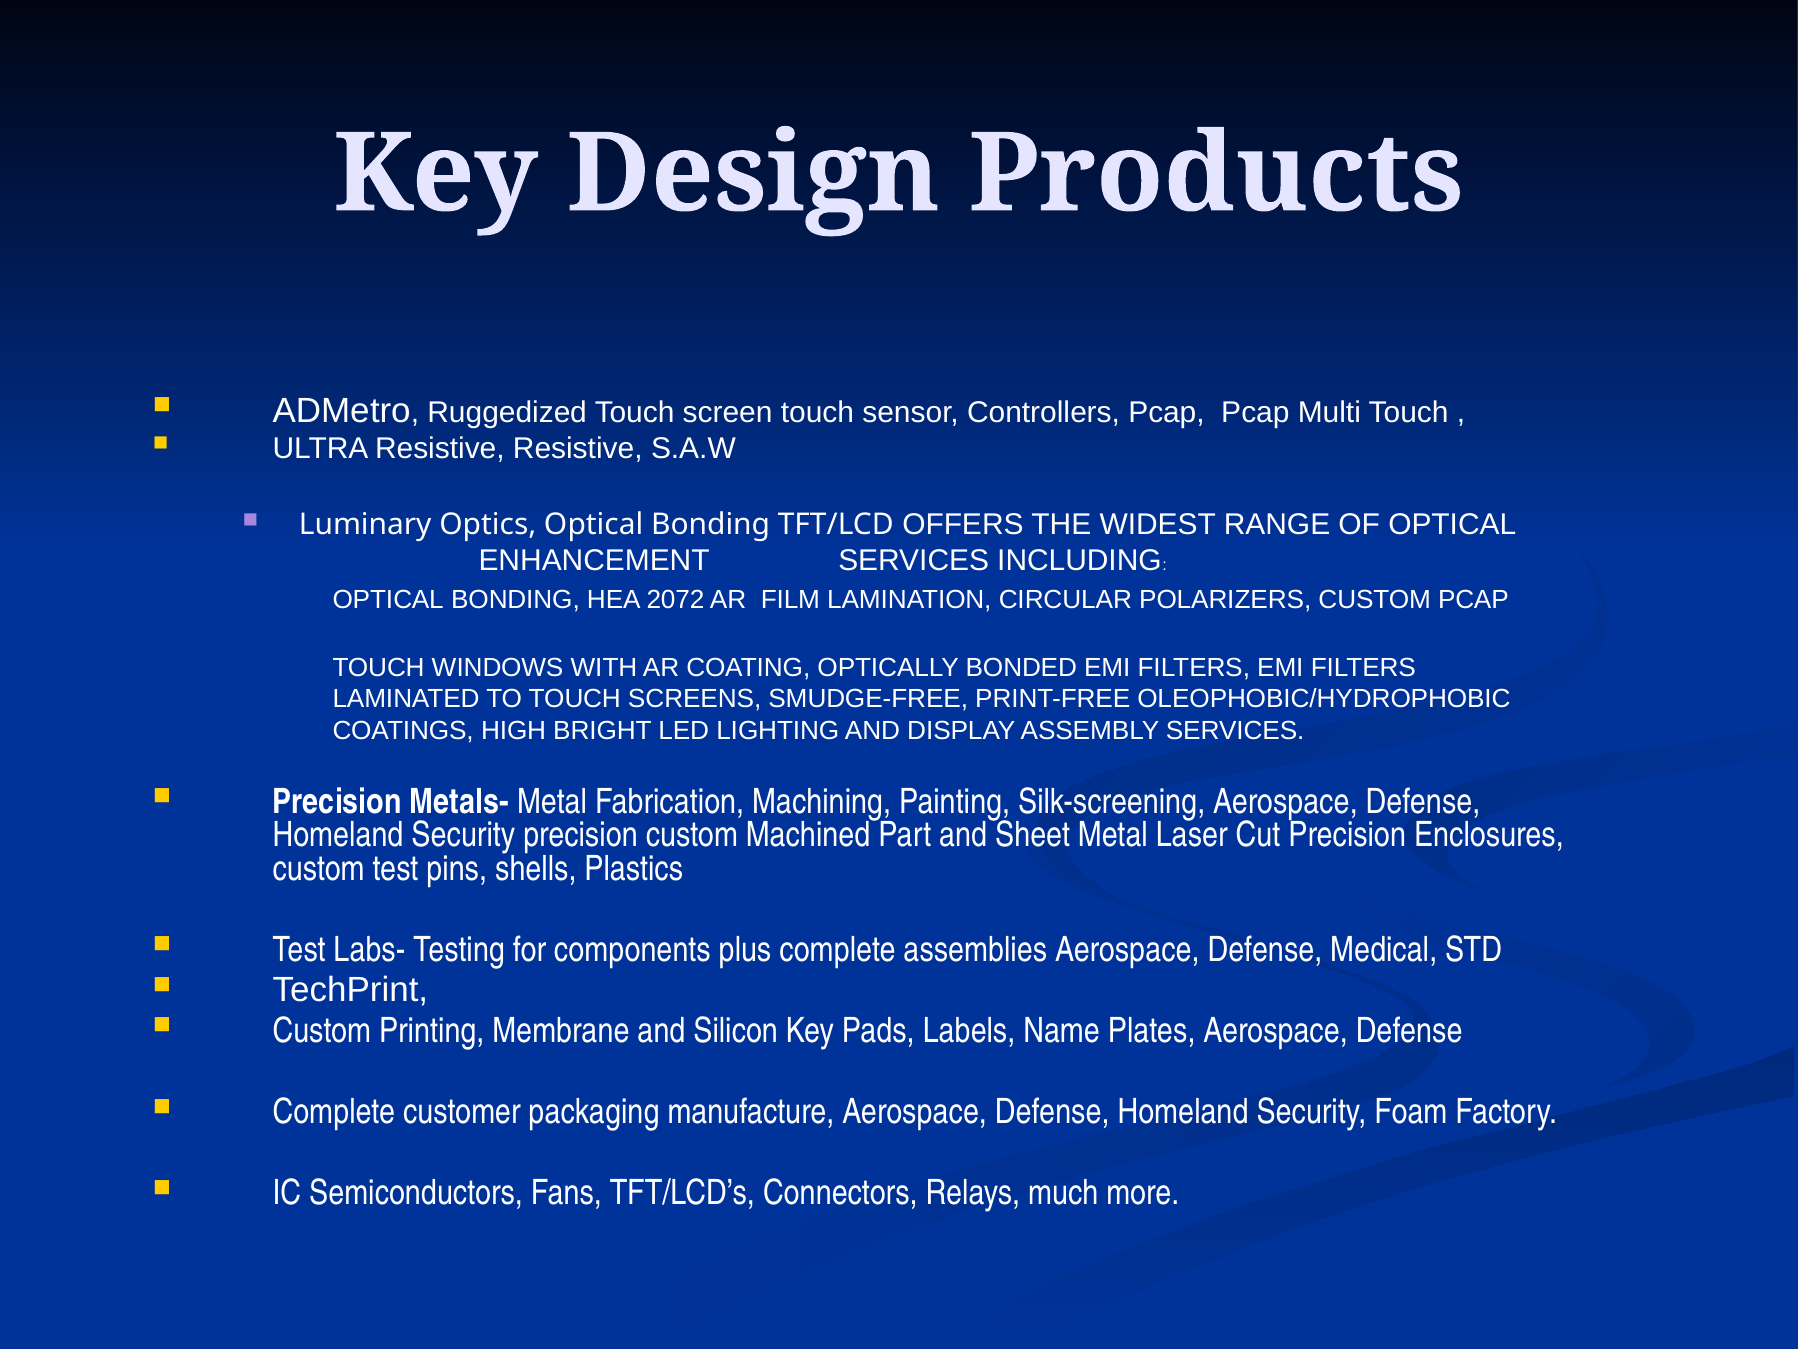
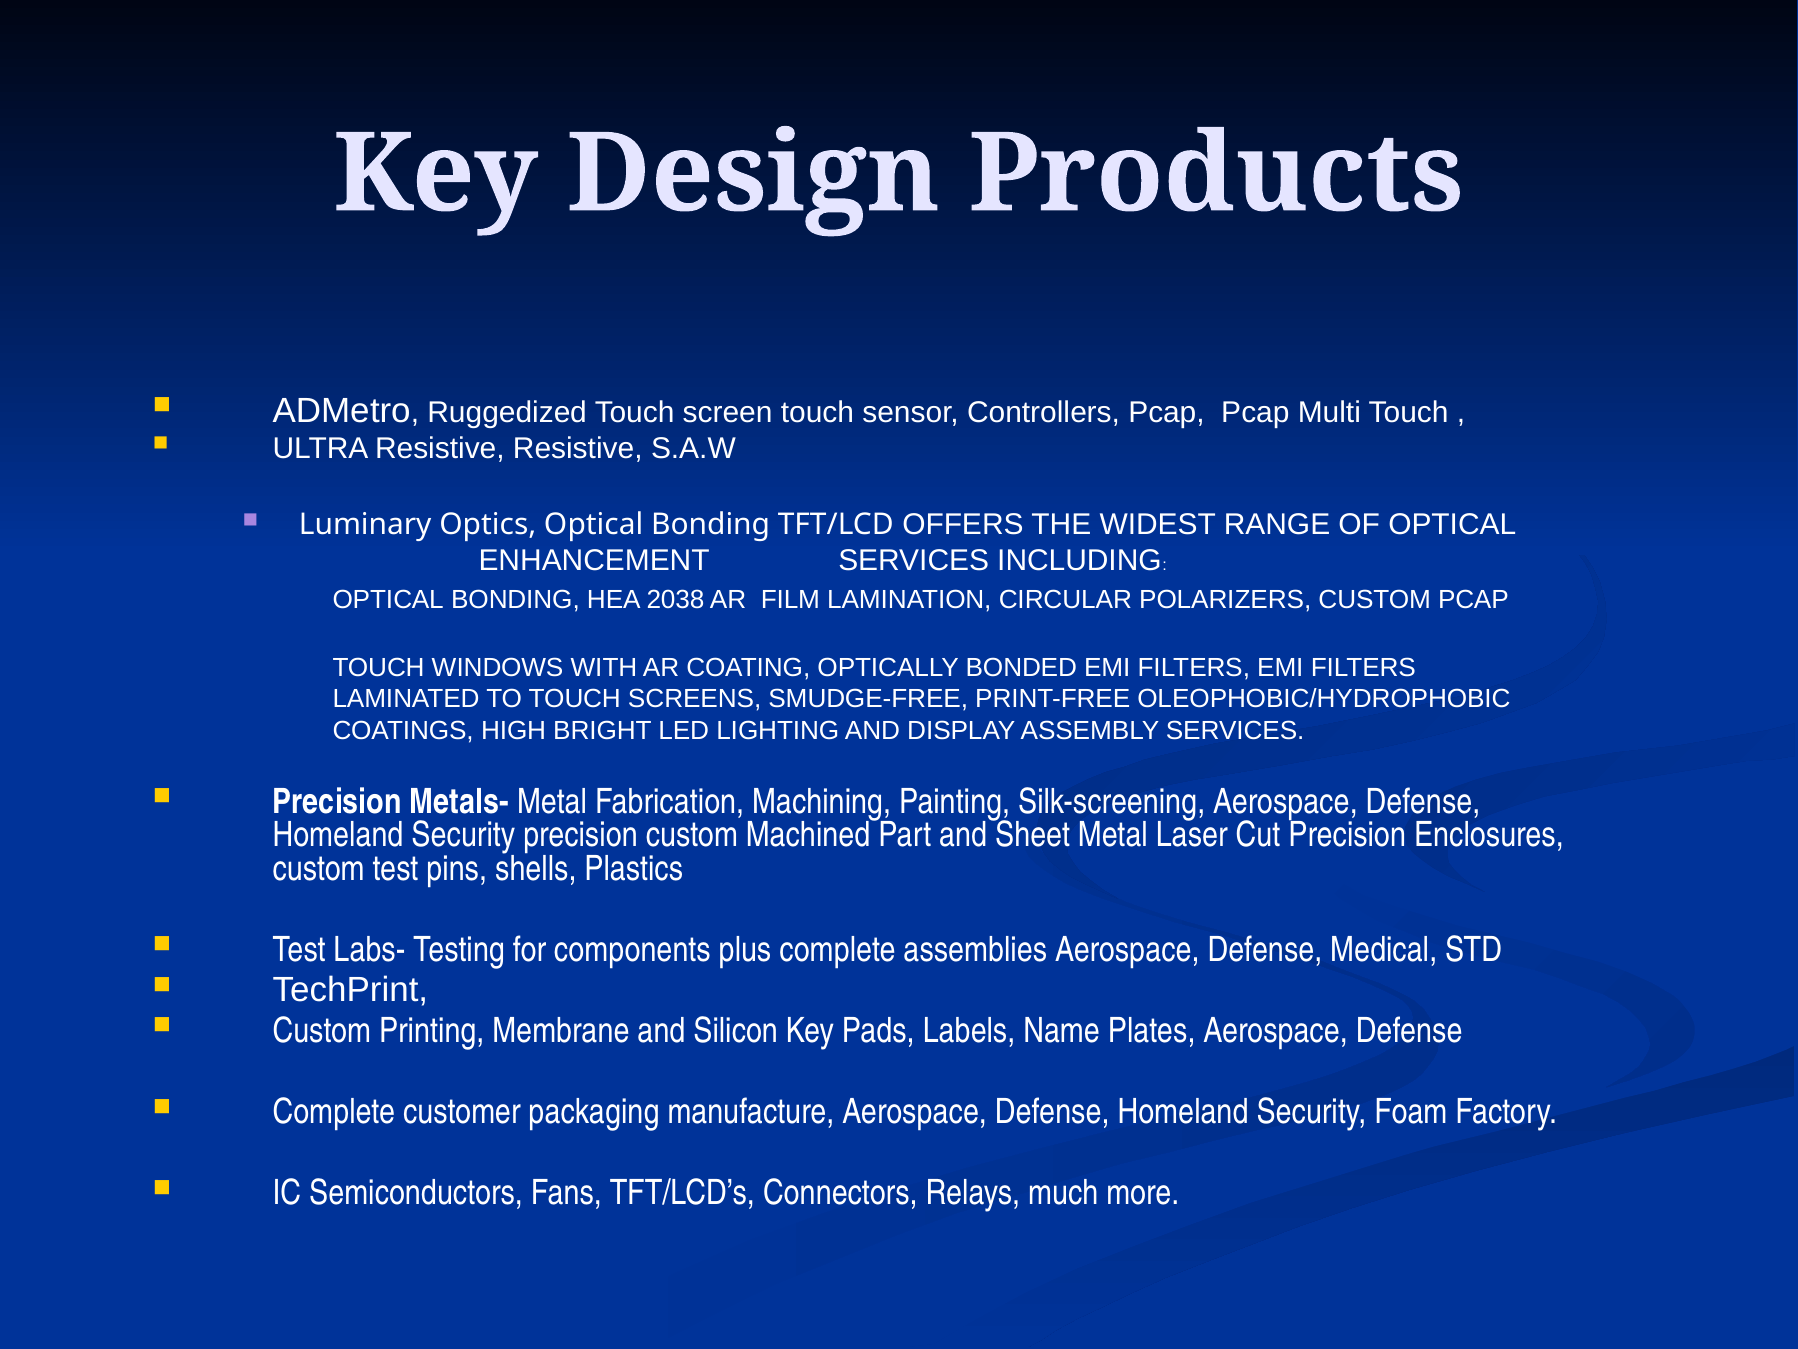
2072: 2072 -> 2038
